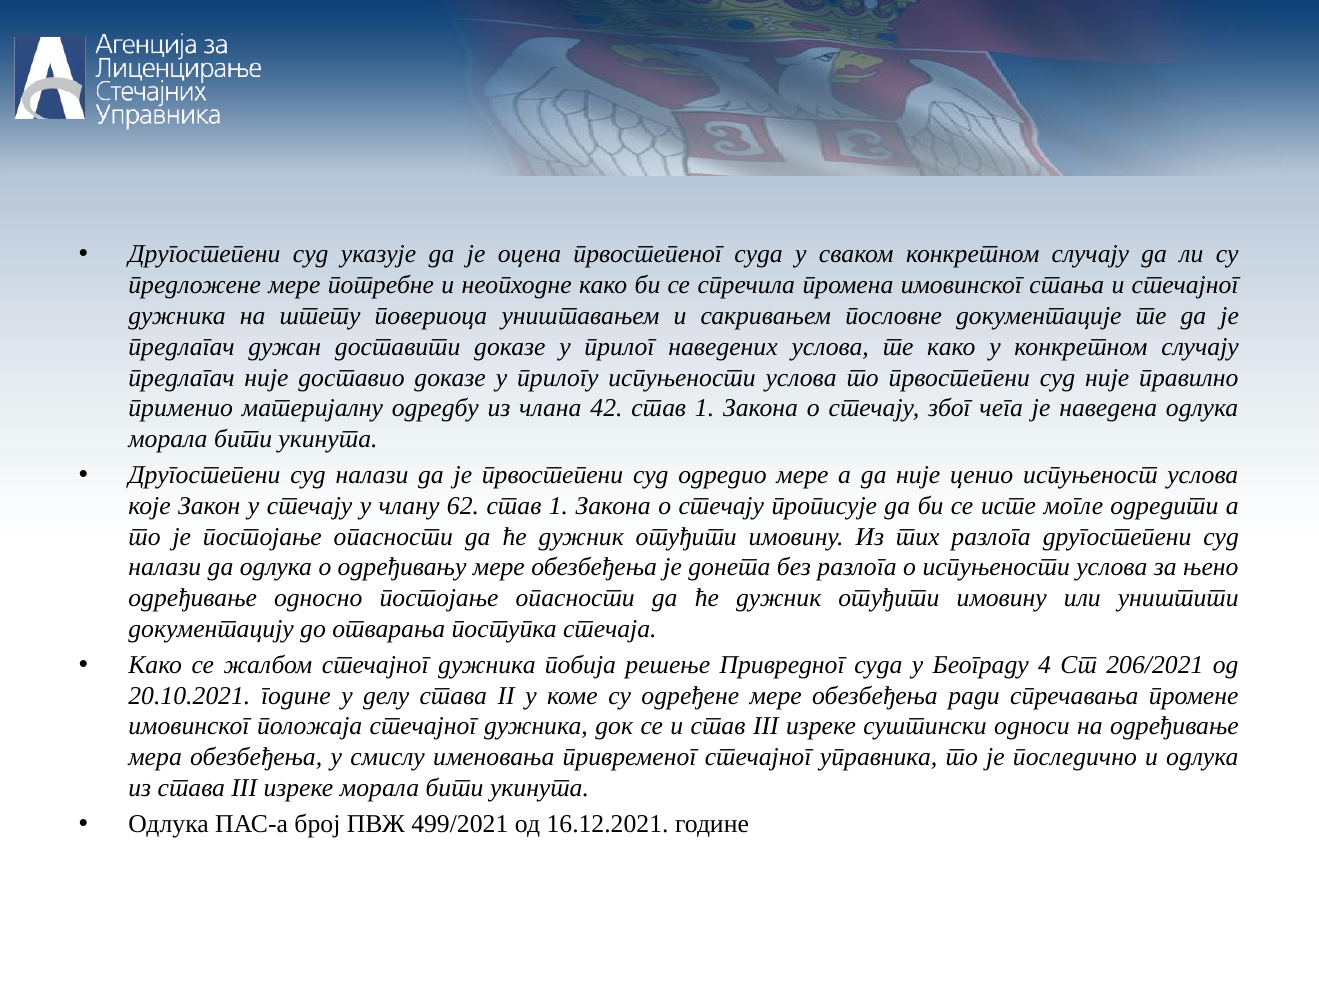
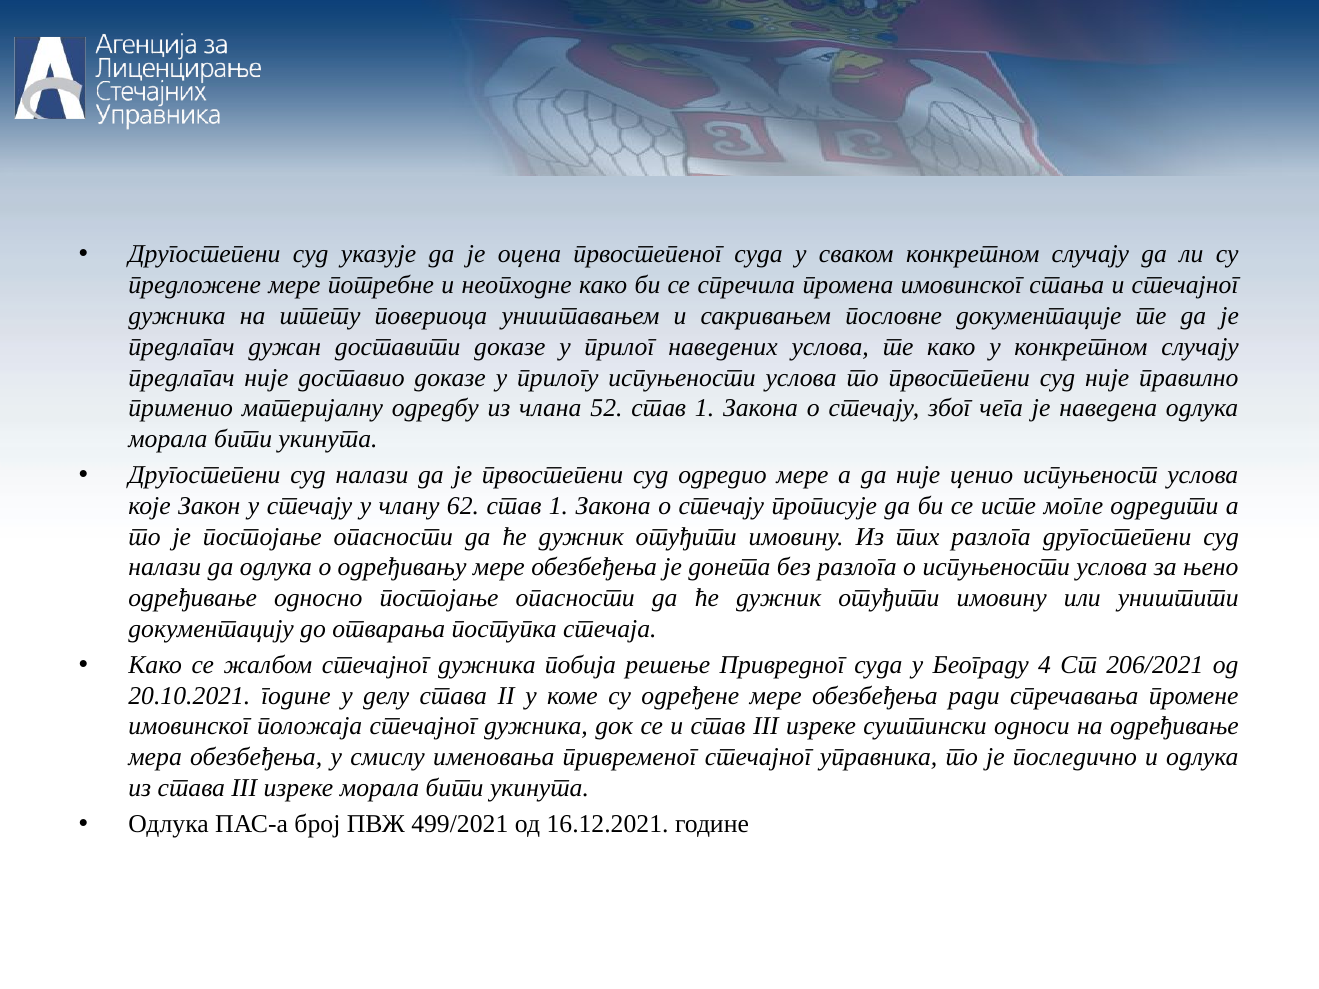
42: 42 -> 52
